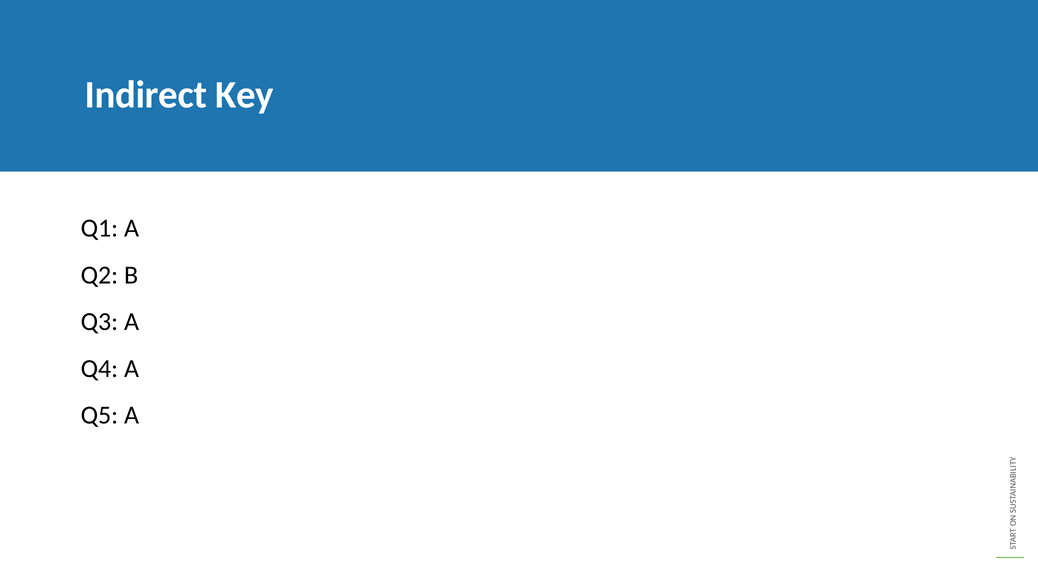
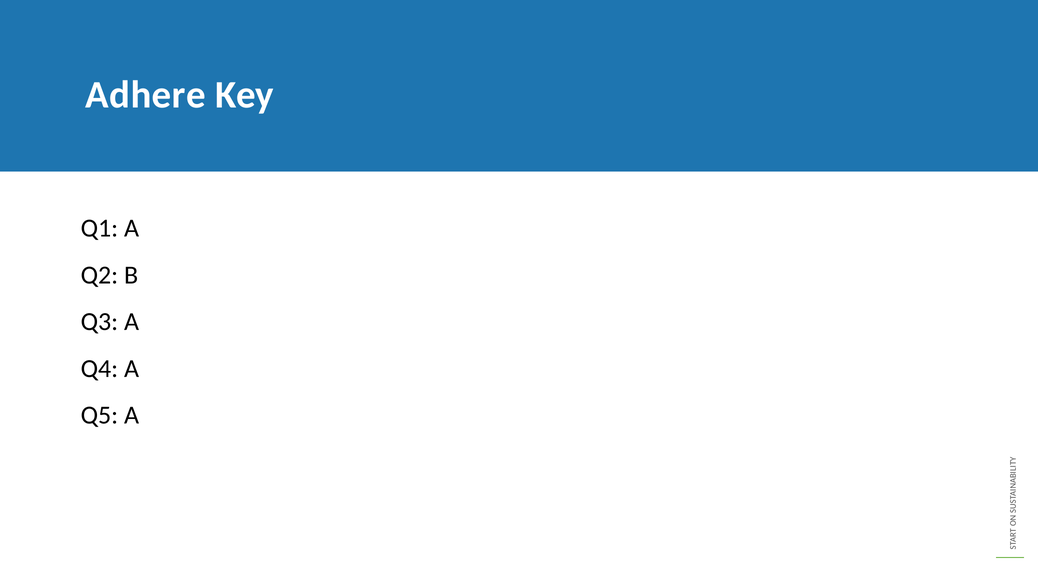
Indirect: Indirect -> Adhere
